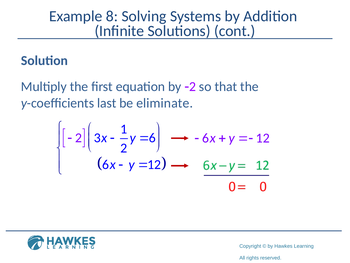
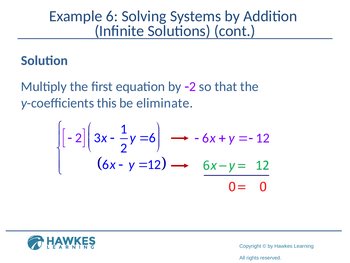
Example 8: 8 -> 6
last: last -> this
